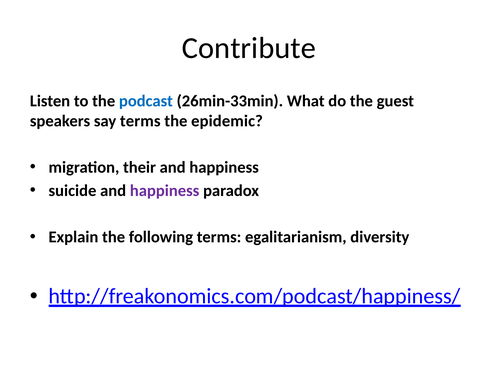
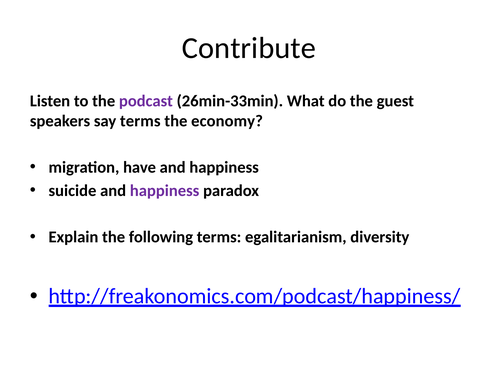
podcast colour: blue -> purple
epidemic: epidemic -> economy
their: their -> have
